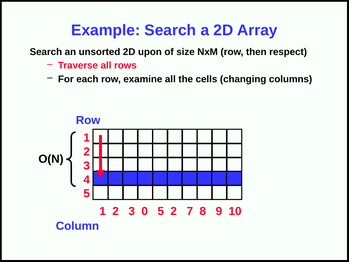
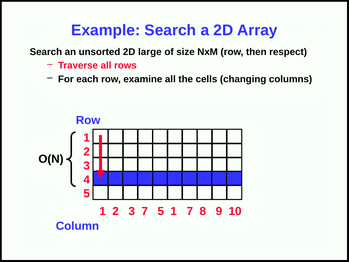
upon: upon -> large
3 0: 0 -> 7
2 at (174, 211): 2 -> 1
